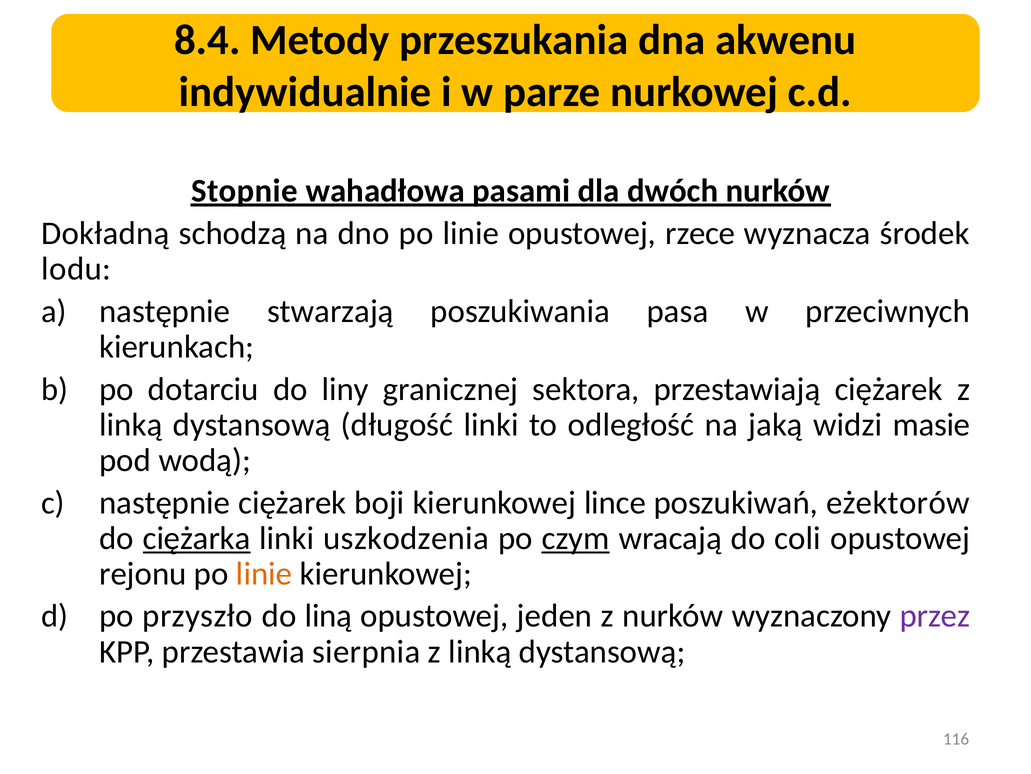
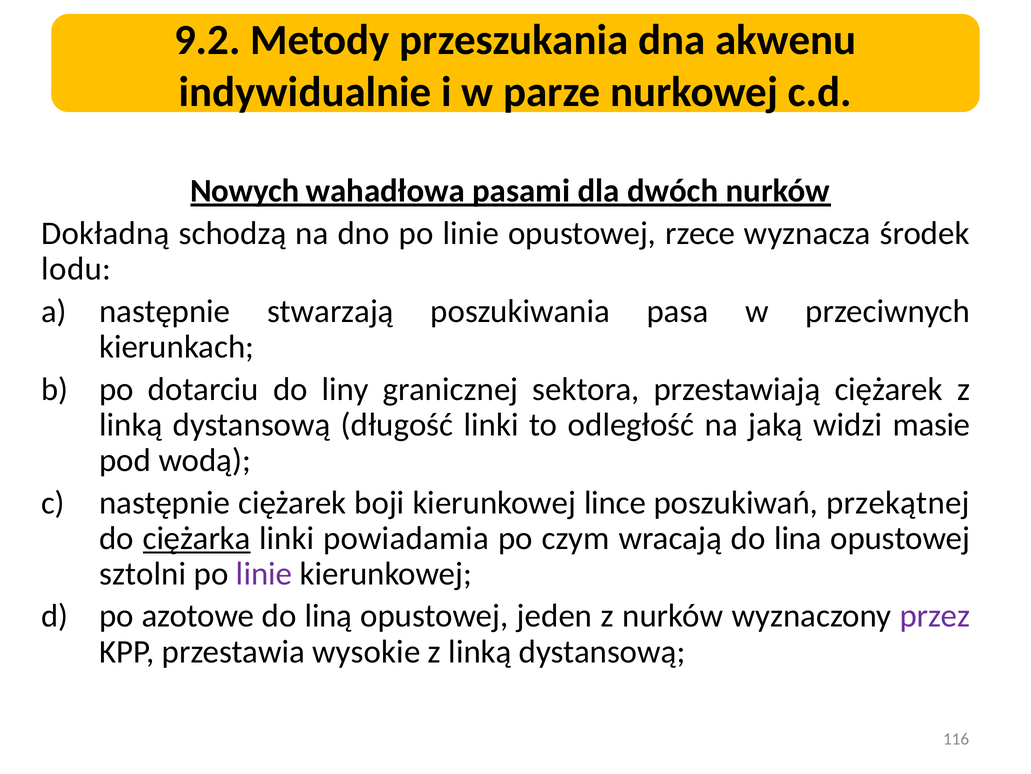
8.4: 8.4 -> 9.2
Stopnie: Stopnie -> Nowych
eżektorów: eżektorów -> przekątnej
uszkodzenia: uszkodzenia -> powiadamia
czym underline: present -> none
coli: coli -> lina
rejonu: rejonu -> sztolni
linie at (264, 573) colour: orange -> purple
przyszło: przyszło -> azotowe
sierpnia: sierpnia -> wysokie
